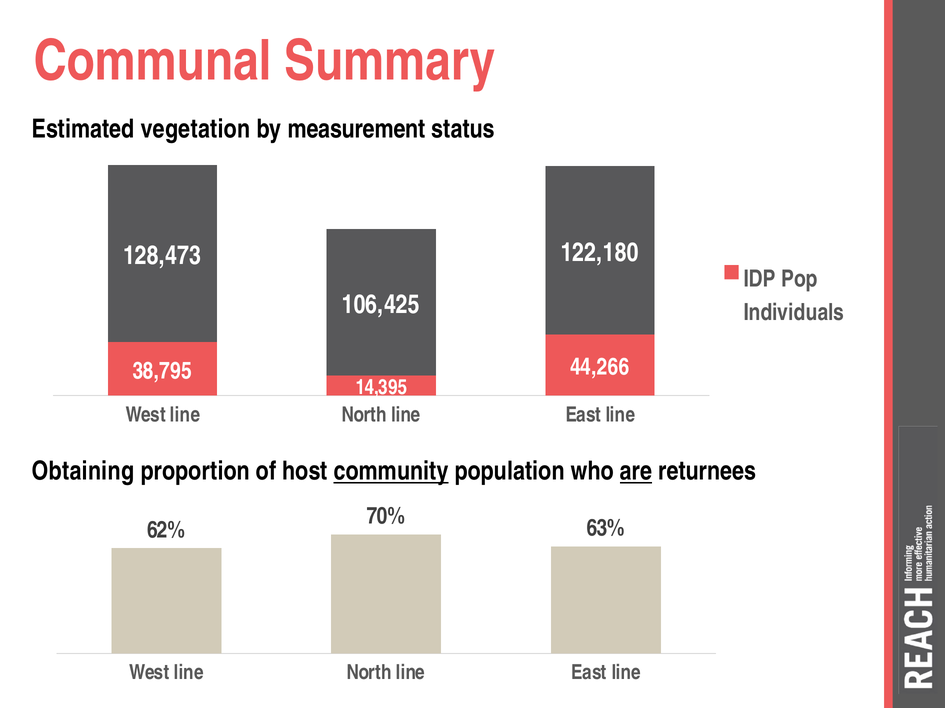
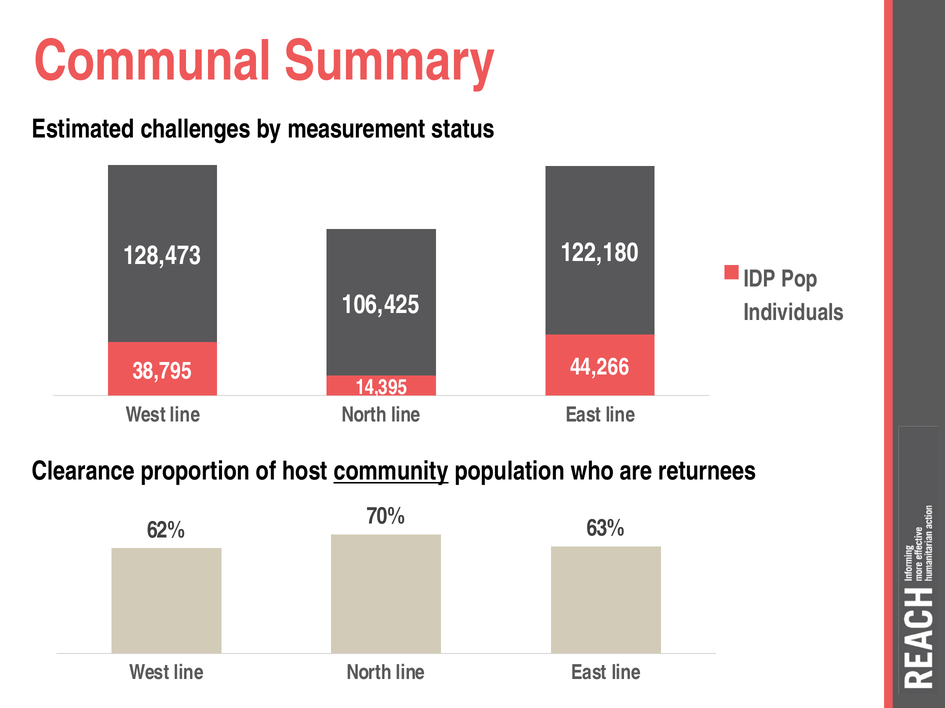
vegetation: vegetation -> challenges
Obtaining: Obtaining -> Clearance
are underline: present -> none
